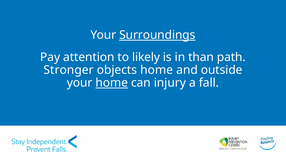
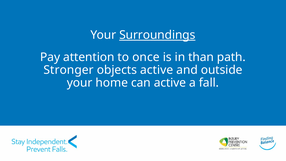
likely: likely -> once
objects home: home -> active
home at (112, 83) underline: present -> none
can injury: injury -> active
